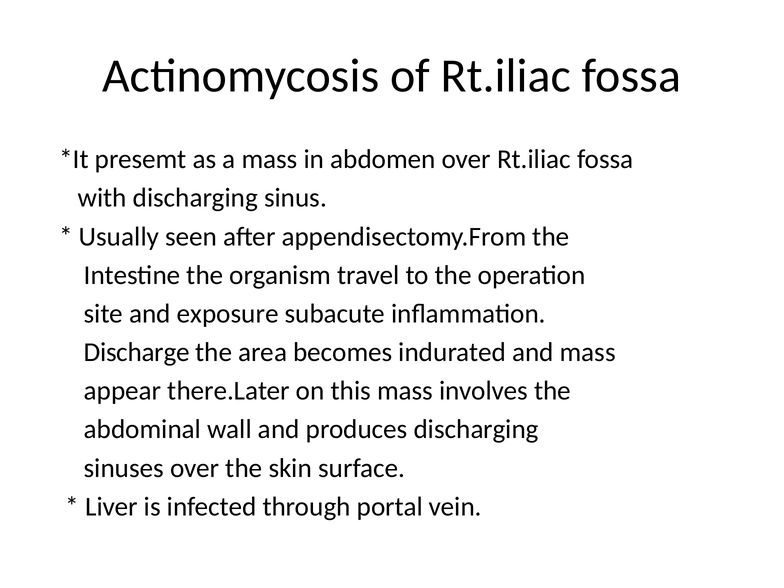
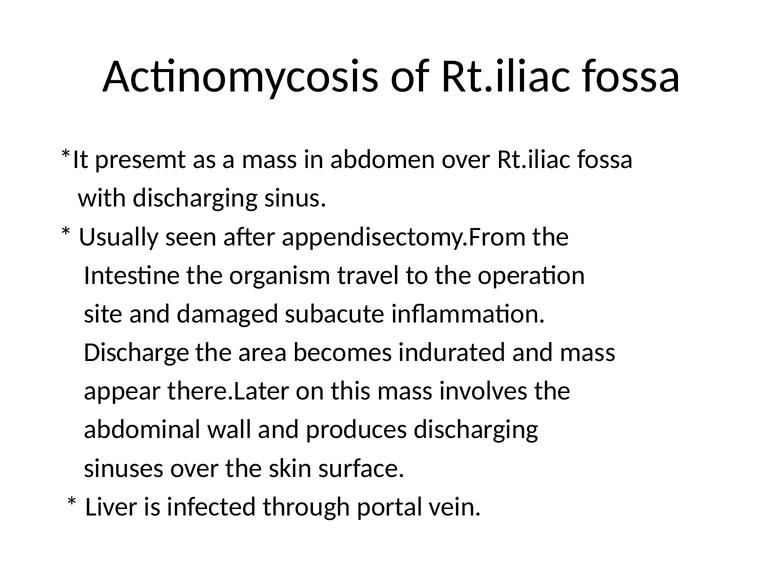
exposure: exposure -> damaged
